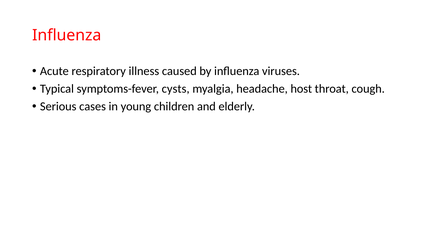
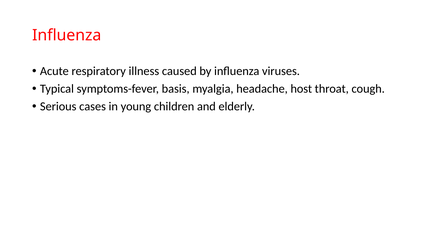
cysts: cysts -> basis
